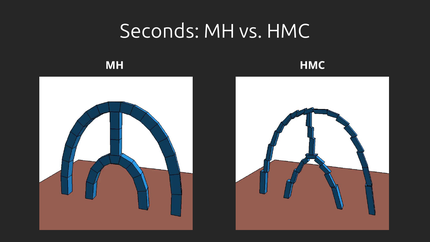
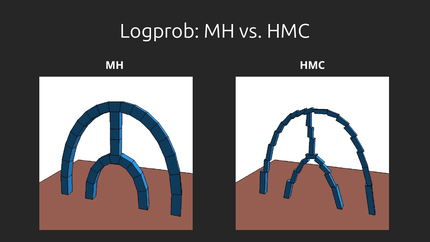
Seconds: Seconds -> Logprob
